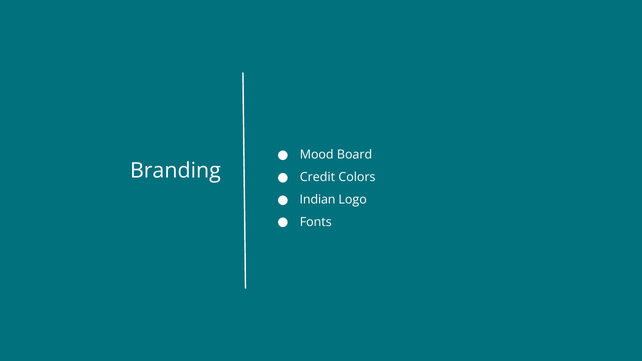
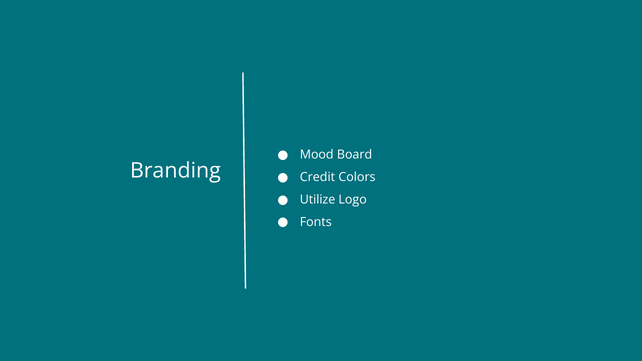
Indian: Indian -> Utilize
